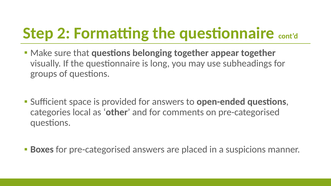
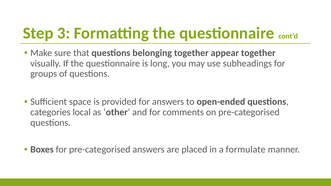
2: 2 -> 3
suspicions: suspicions -> formulate
